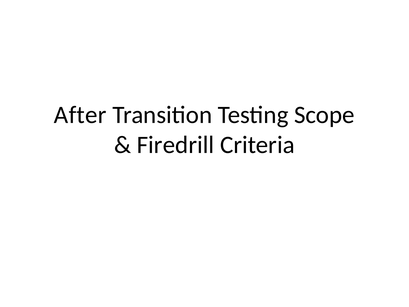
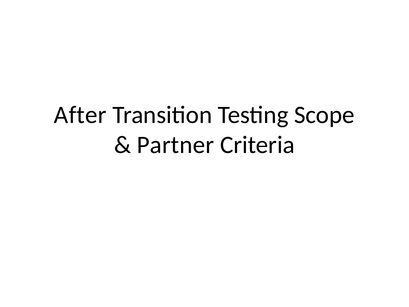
Firedrill: Firedrill -> Partner
